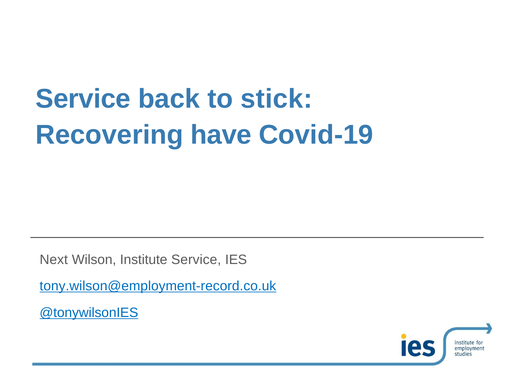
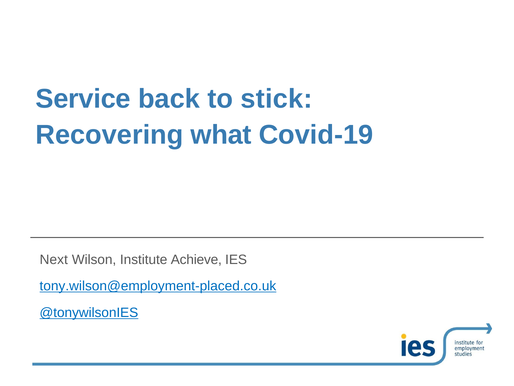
have: have -> what
Institute Service: Service -> Achieve
tony.wilson@employment-record.co.uk: tony.wilson@employment-record.co.uk -> tony.wilson@employment-placed.co.uk
